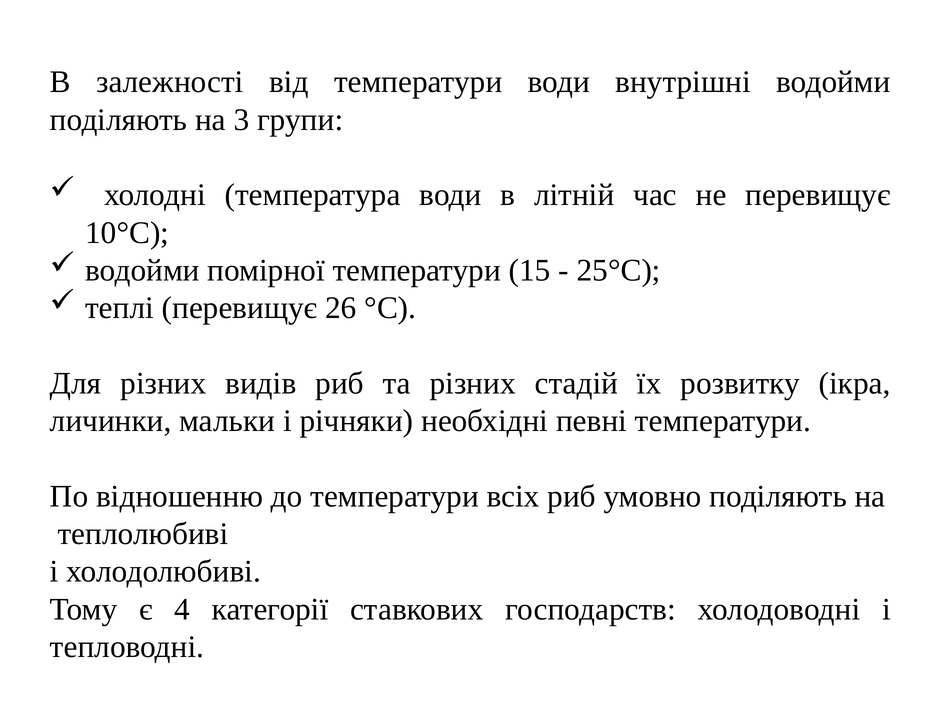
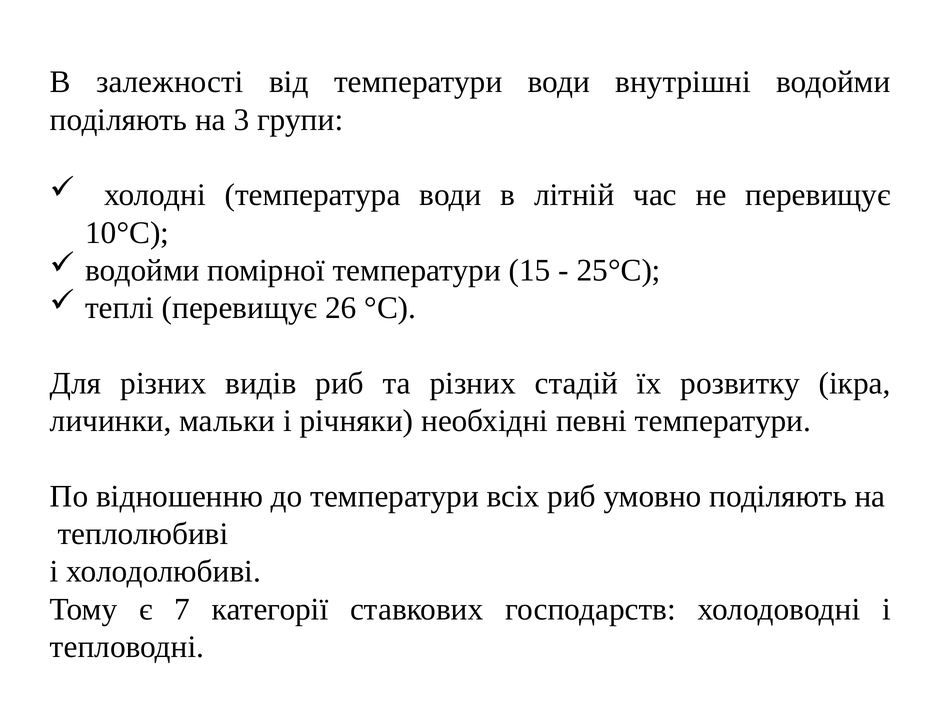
4: 4 -> 7
